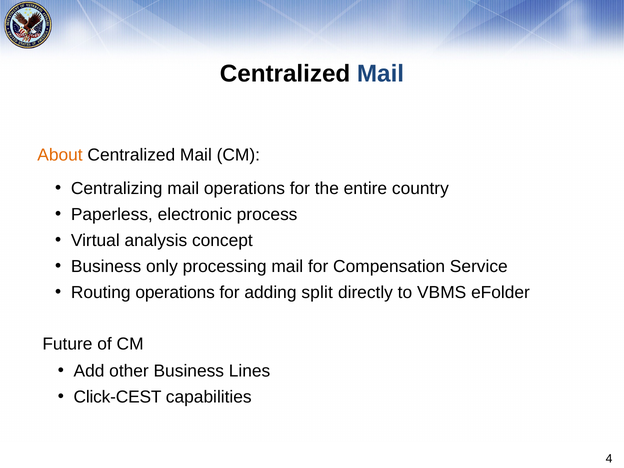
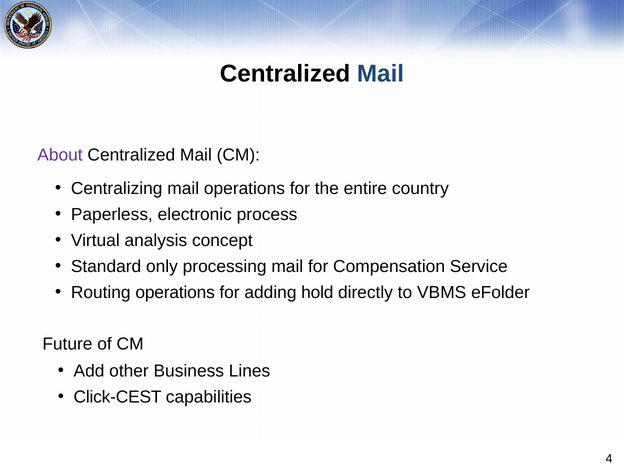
About colour: orange -> purple
Business at (106, 267): Business -> Standard
split: split -> hold
